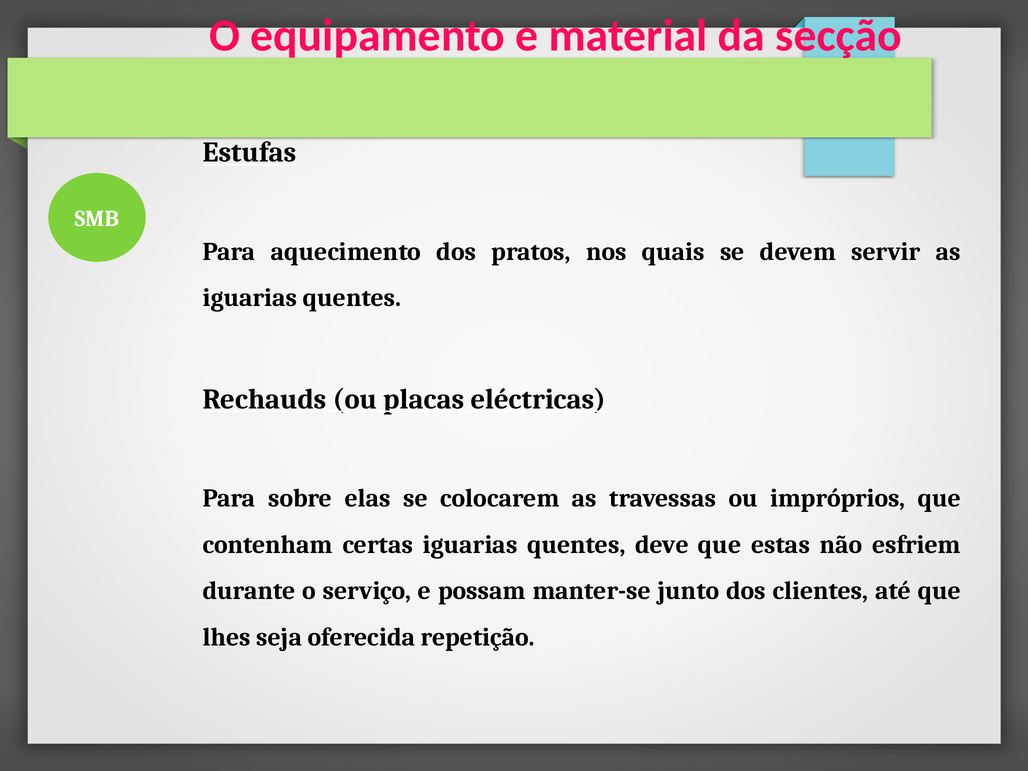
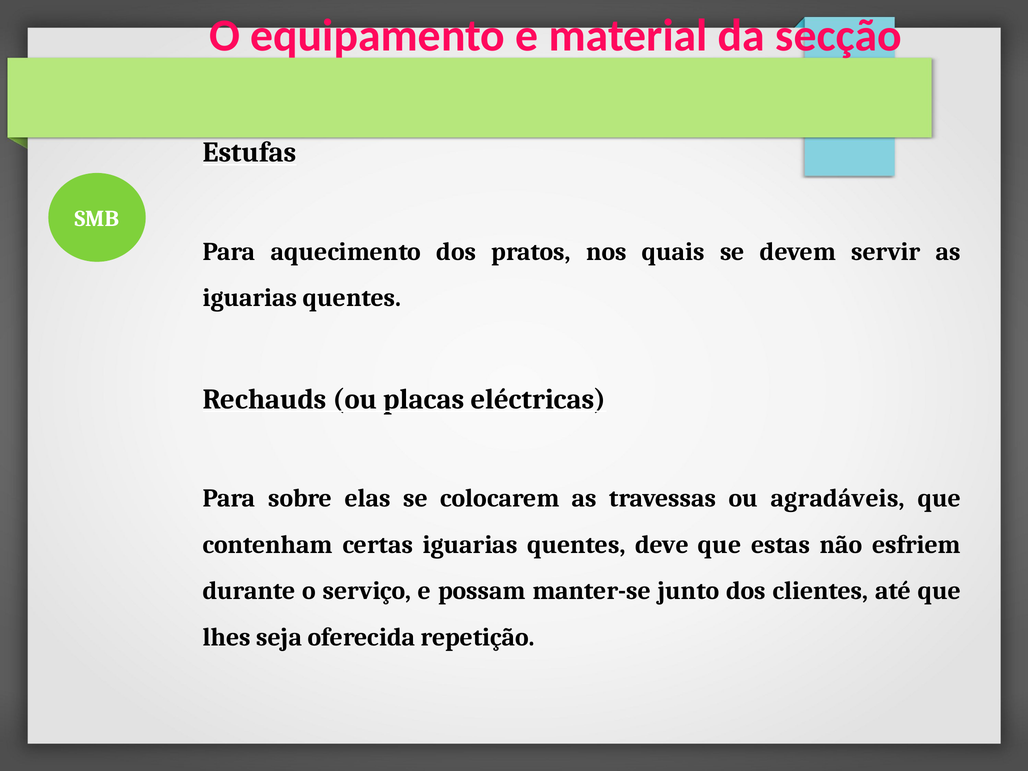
impróprios: impróprios -> agradáveis
